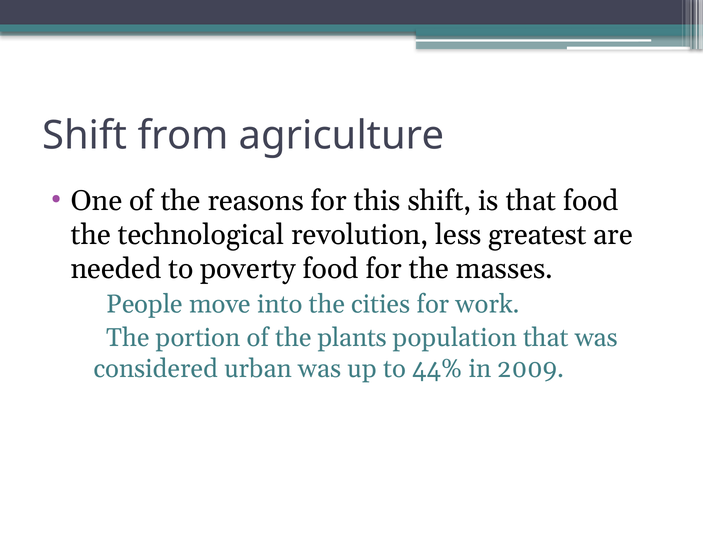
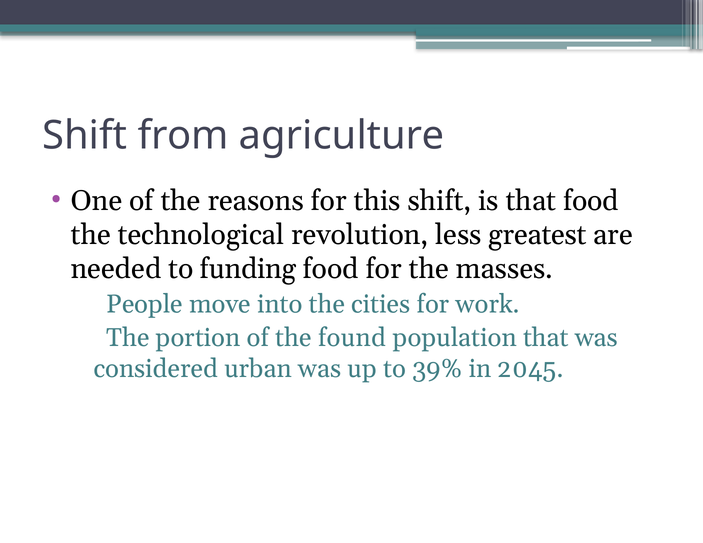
poverty: poverty -> funding
plants: plants -> found
44%: 44% -> 39%
2009: 2009 -> 2045
